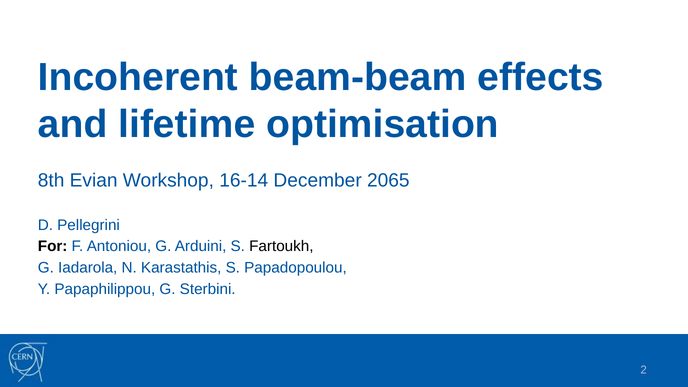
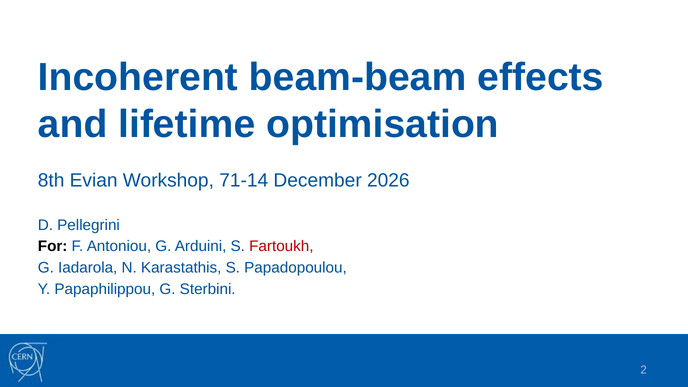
16-14: 16-14 -> 71-14
2065: 2065 -> 2026
Fartoukh colour: black -> red
